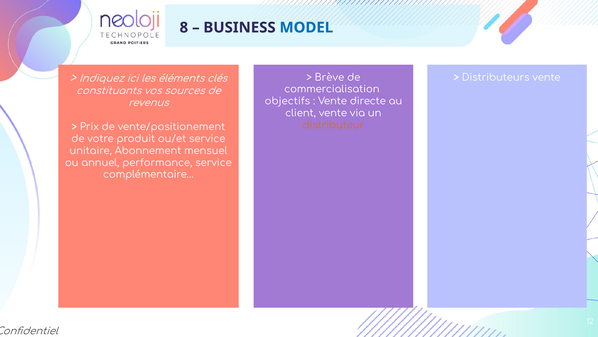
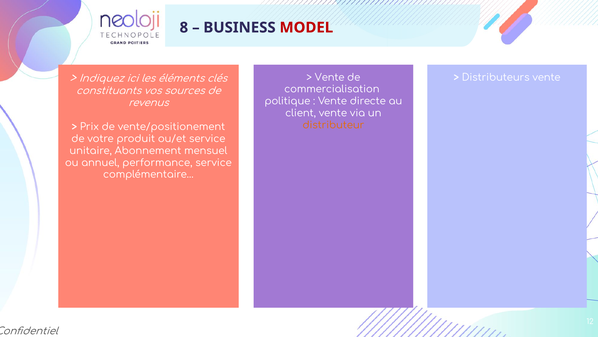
MODEL colour: blue -> red
Brève at (330, 77): Brève -> Vente
objectifs: objectifs -> politique
